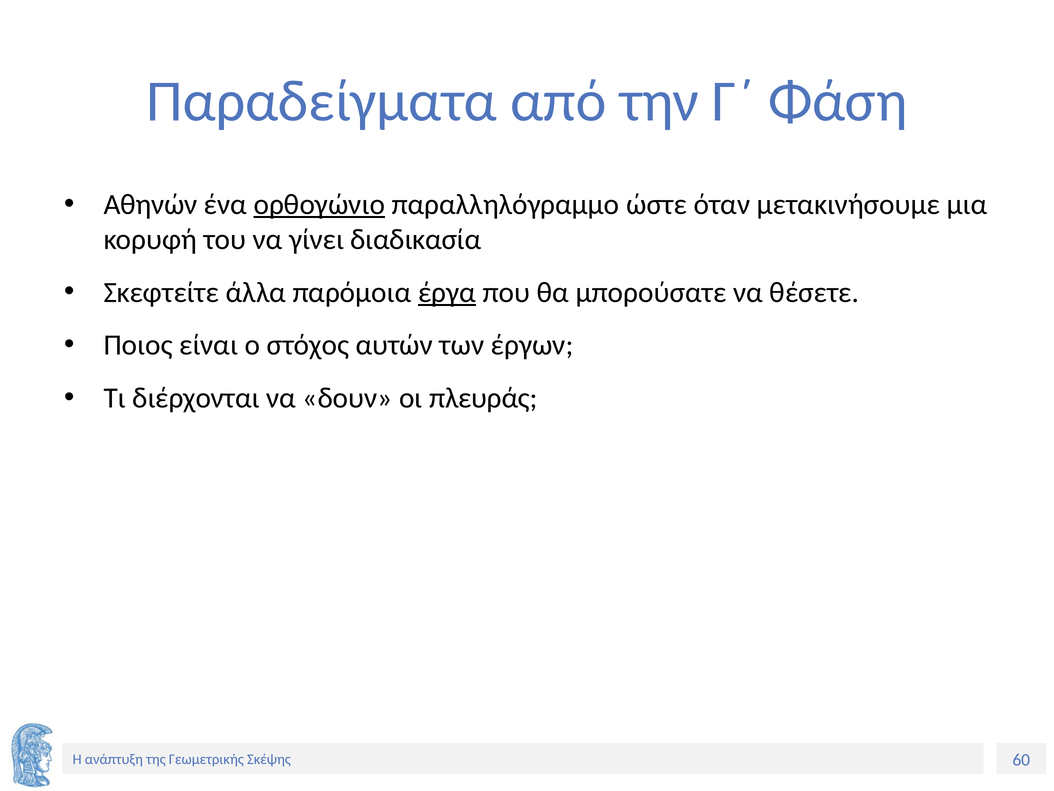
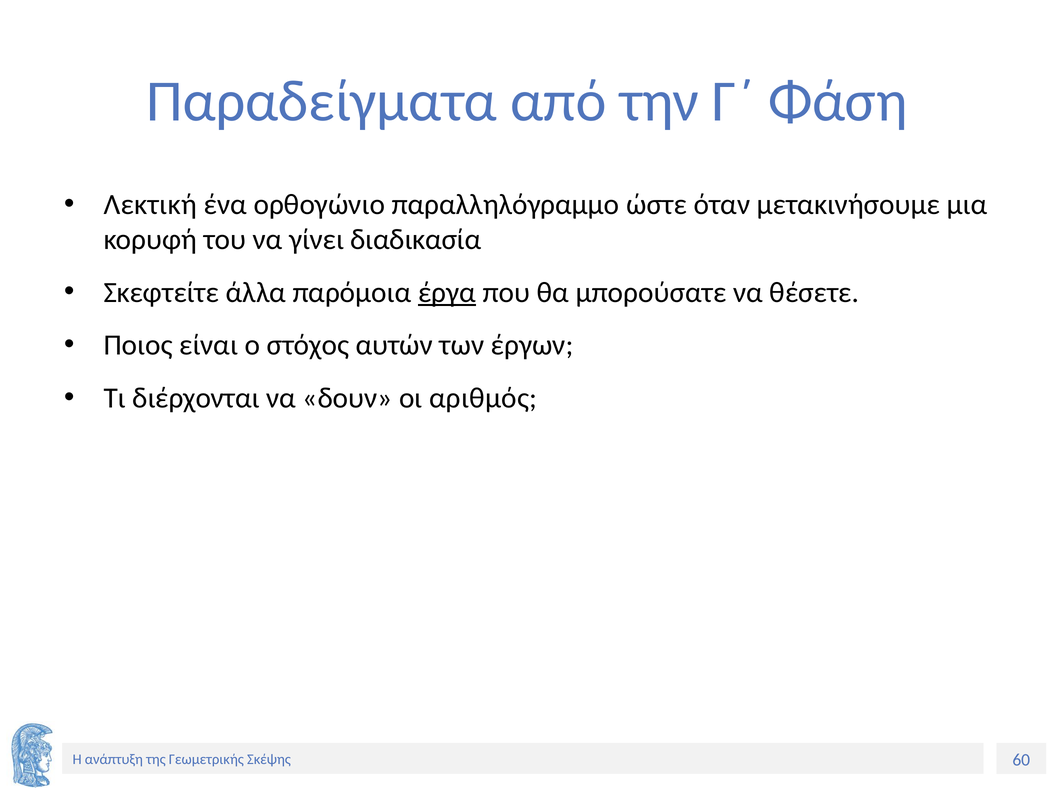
Αθηνών: Αθηνών -> Λεκτική
ορθογώνιο underline: present -> none
πλευράς: πλευράς -> αριθμός
